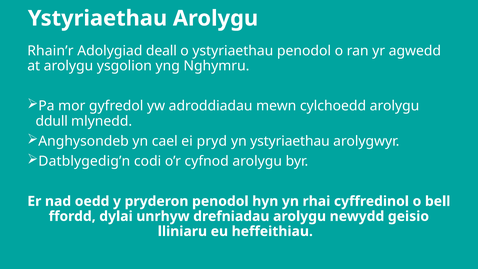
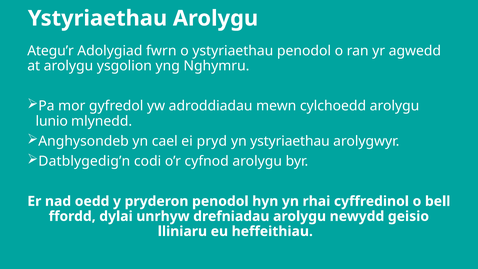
Rhain’r: Rhain’r -> Ategu’r
deall: deall -> fwrn
ddull: ddull -> lunio
